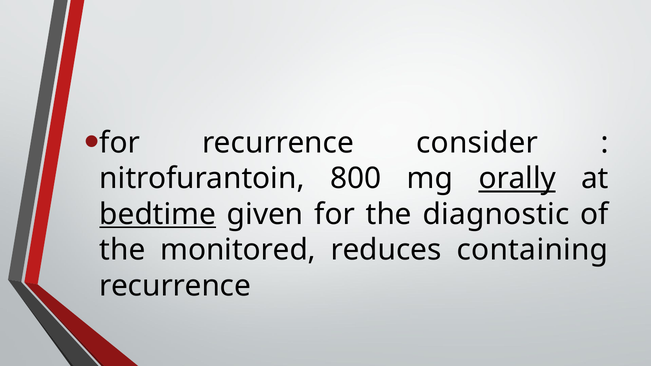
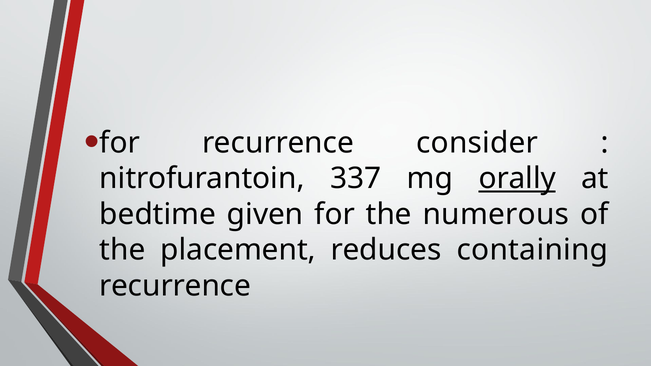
800: 800 -> 337
bedtime underline: present -> none
diagnostic: diagnostic -> numerous
monitored: monitored -> placement
